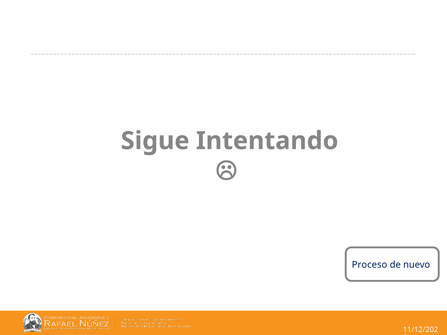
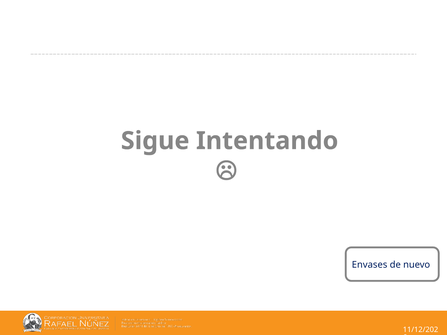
Proceso: Proceso -> Envases
